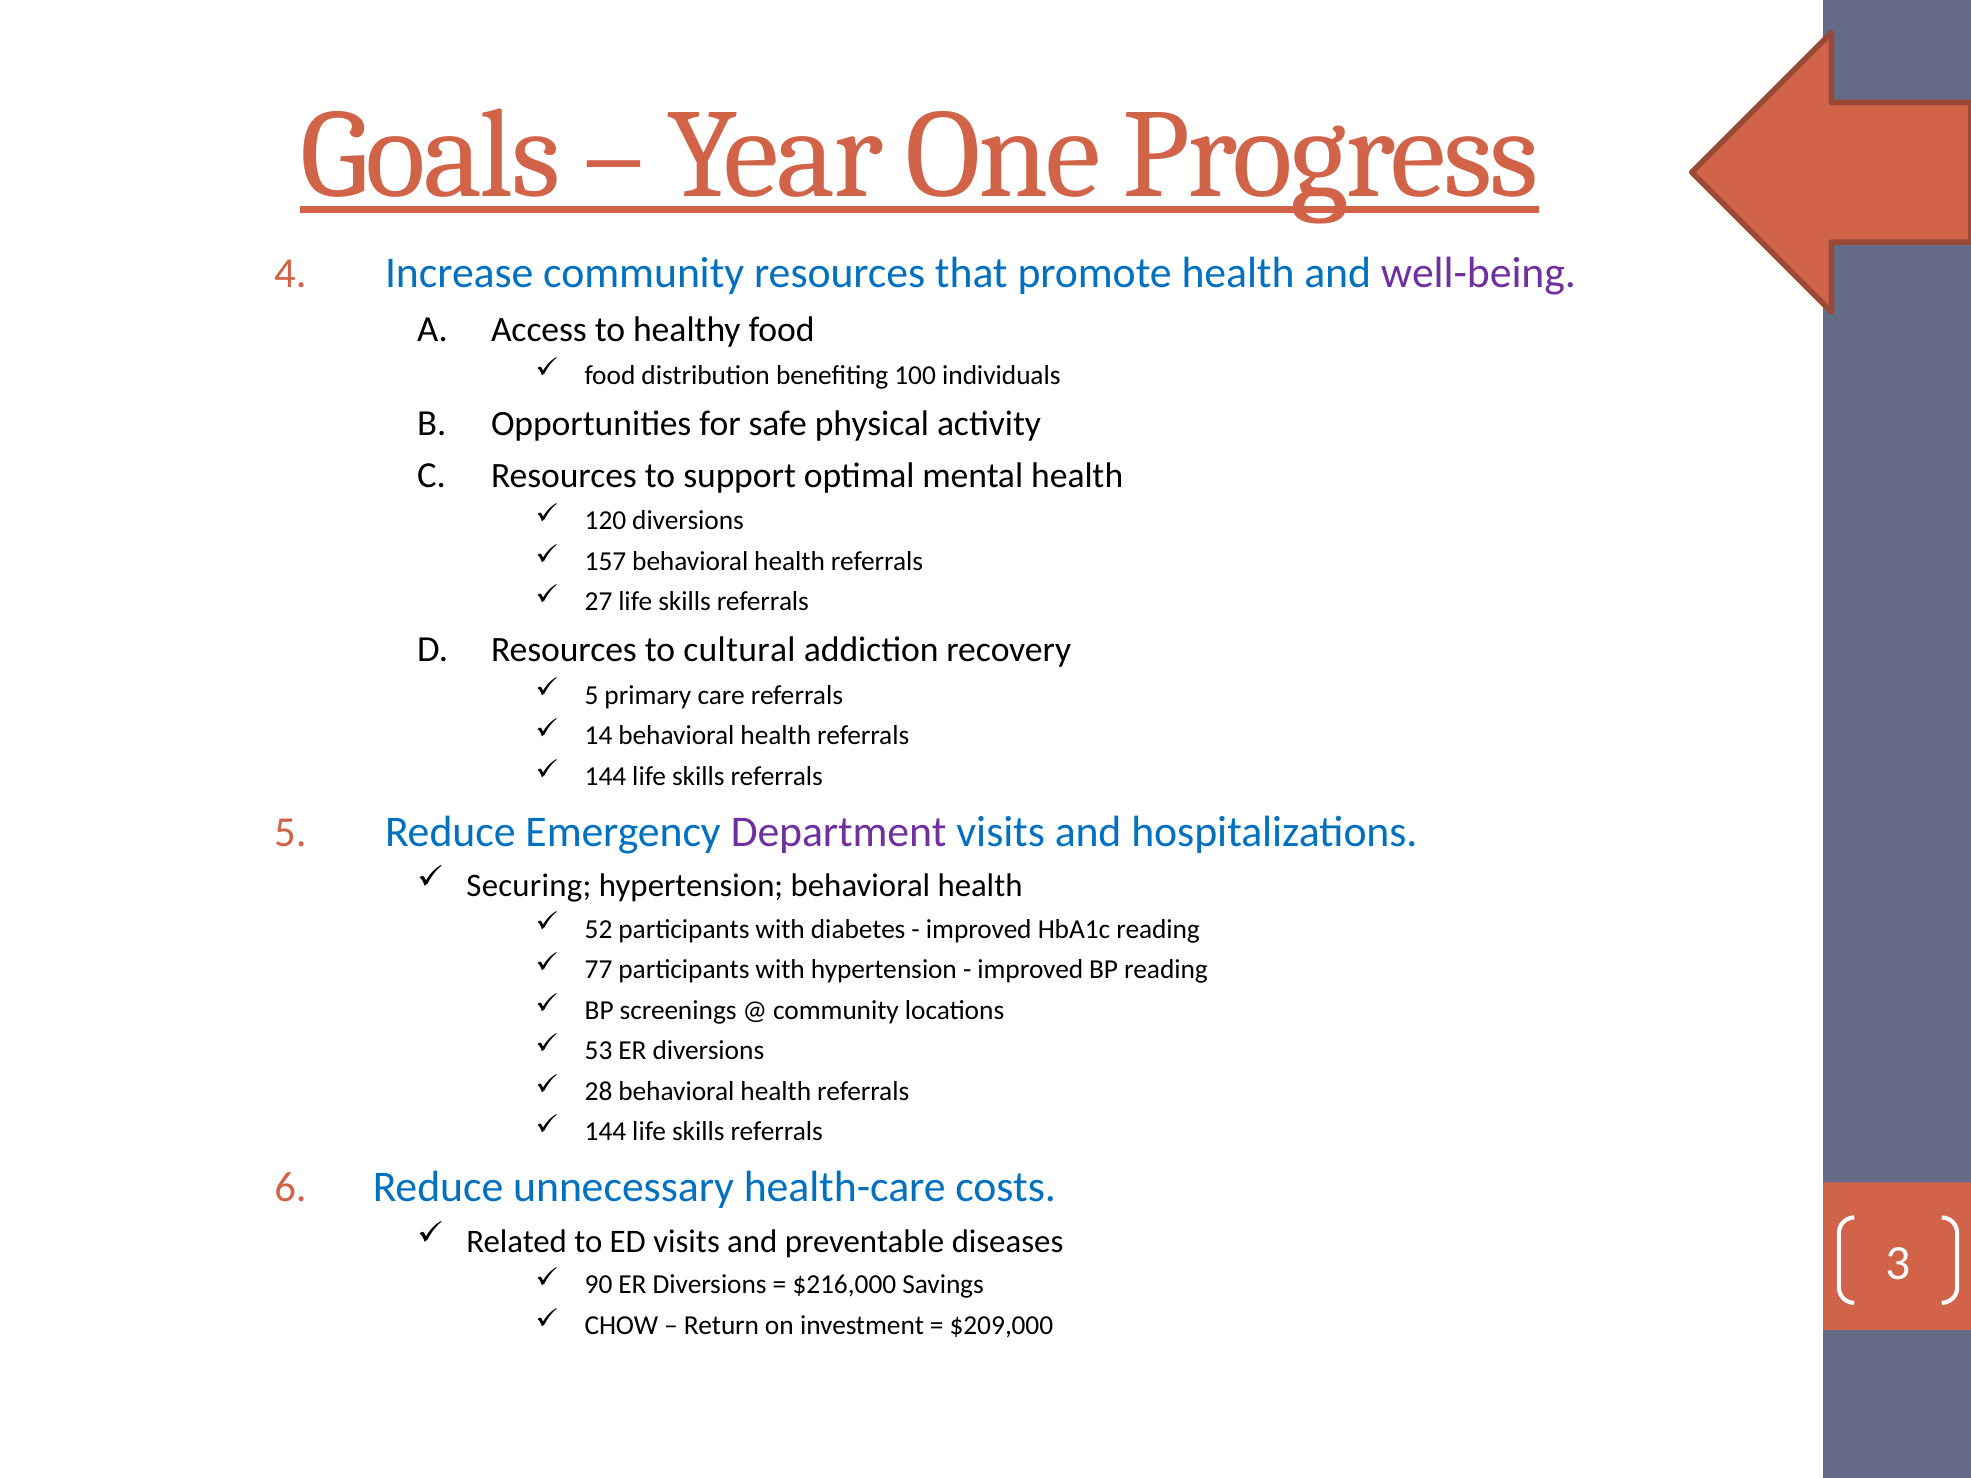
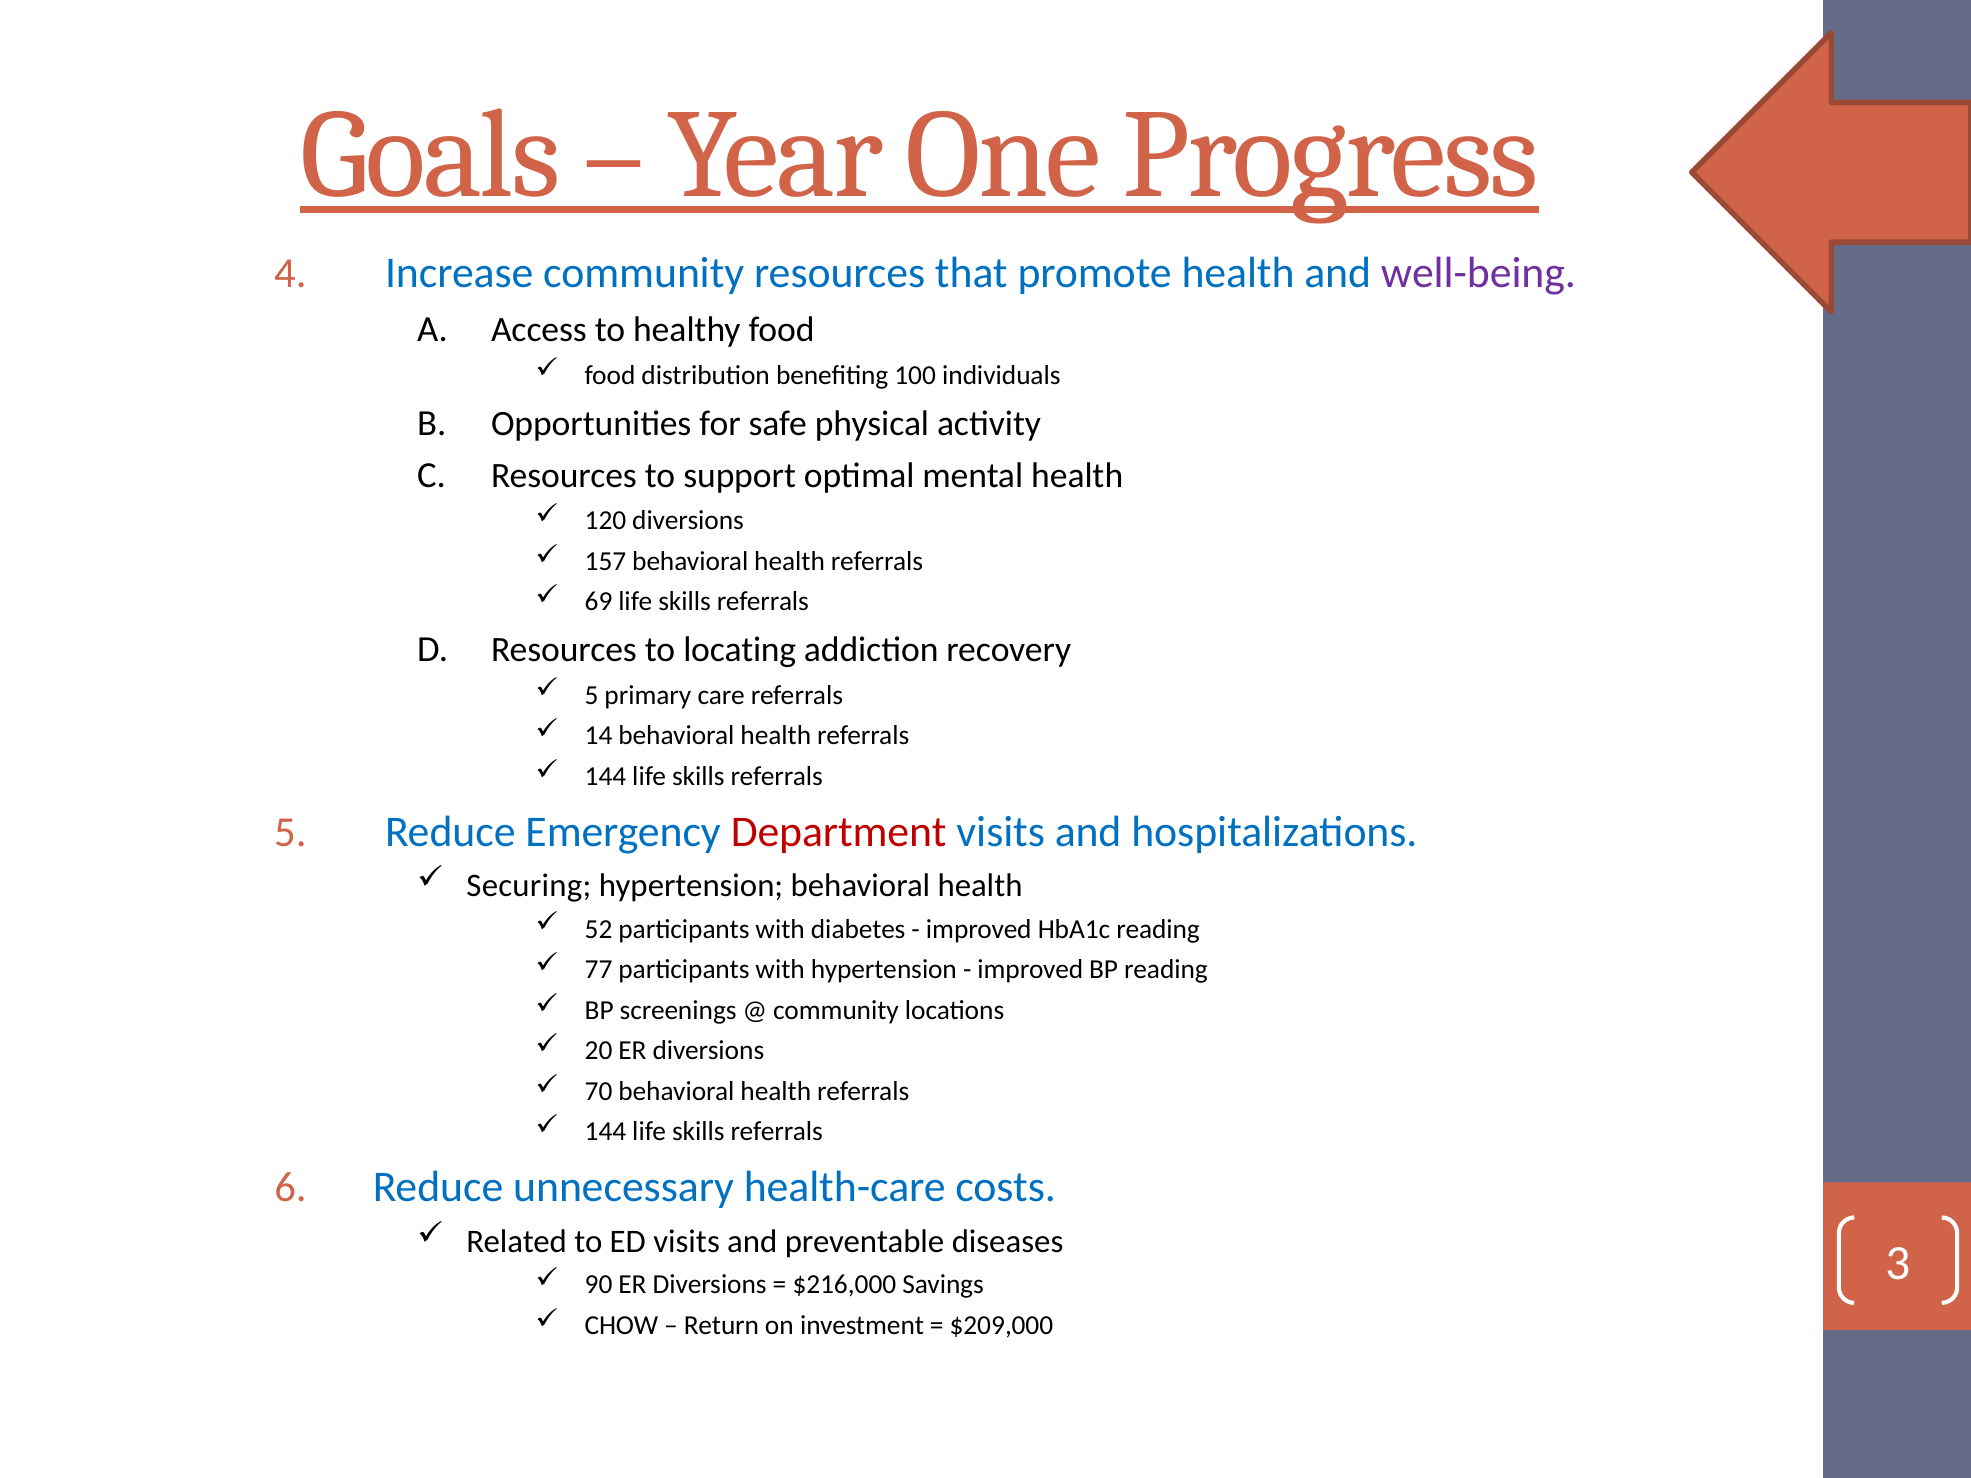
27: 27 -> 69
cultural: cultural -> locating
Department colour: purple -> red
53: 53 -> 20
28: 28 -> 70
